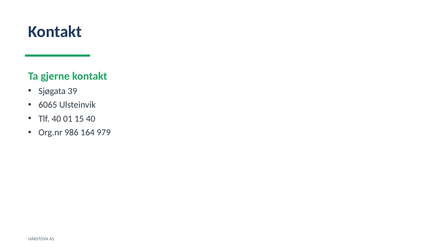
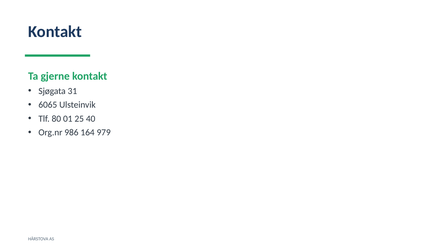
39: 39 -> 31
Tlf 40: 40 -> 80
15: 15 -> 25
